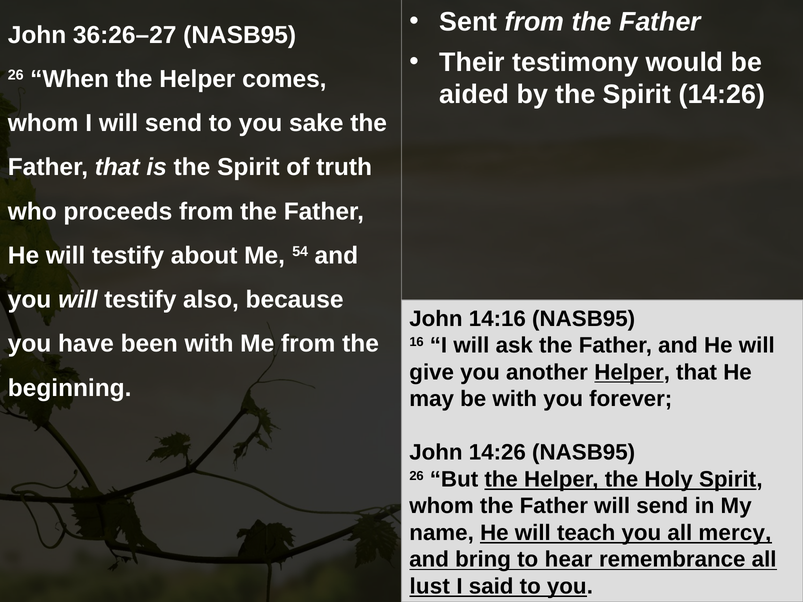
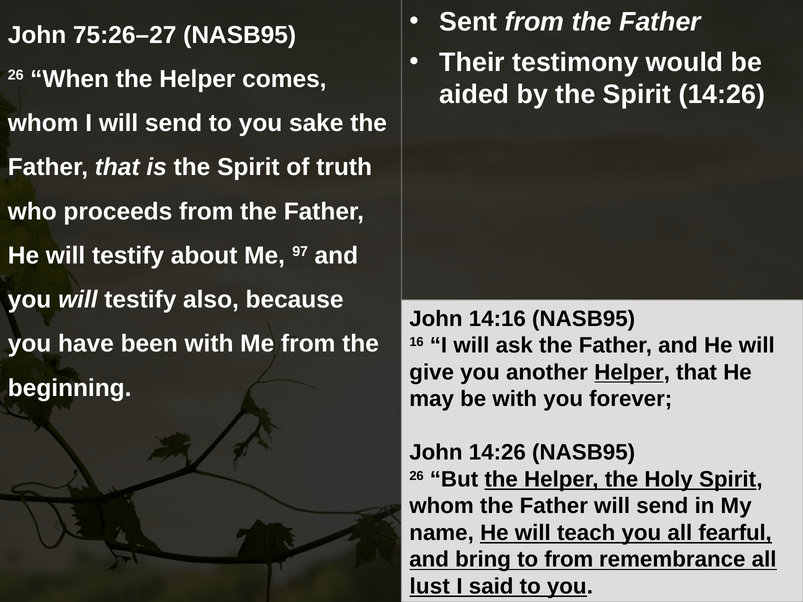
36:26–27: 36:26–27 -> 75:26–27
54: 54 -> 97
mercy: mercy -> fearful
to hear: hear -> from
